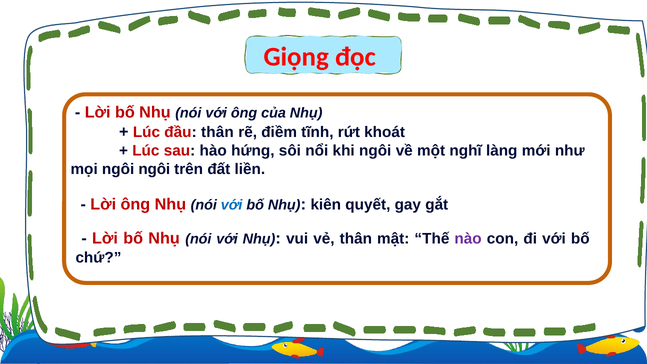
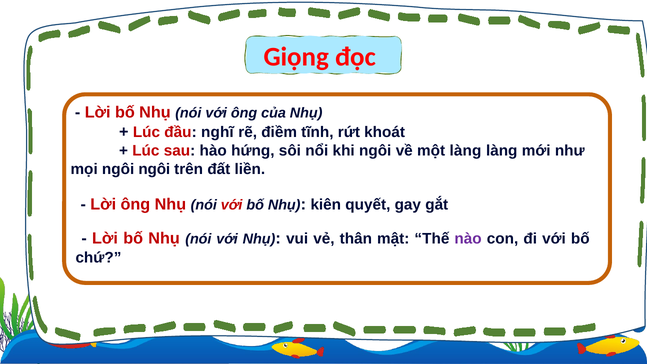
đầu thân: thân -> nghĩ
một nghĩ: nghĩ -> làng
với at (232, 205) colour: blue -> red
